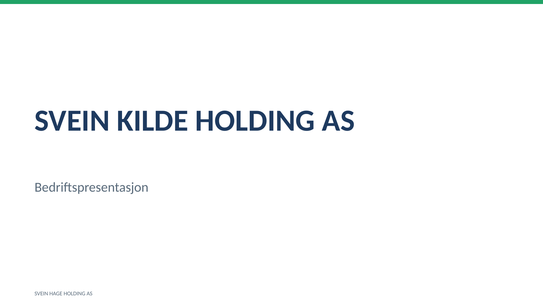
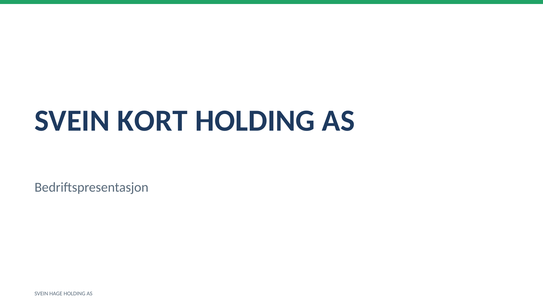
KILDE: KILDE -> KORT
